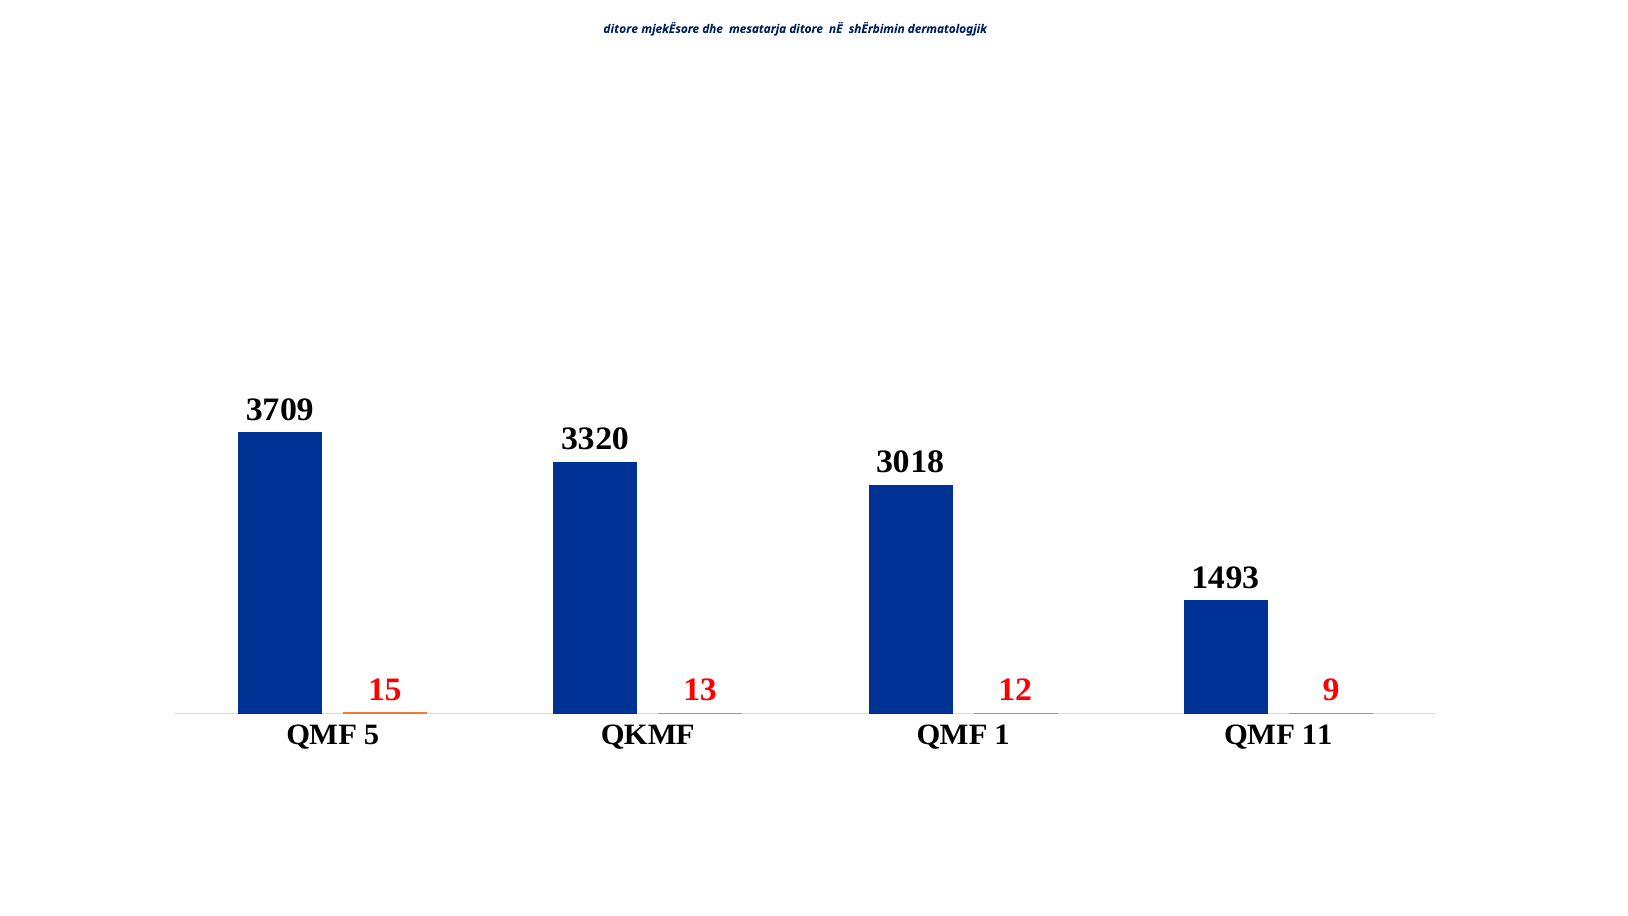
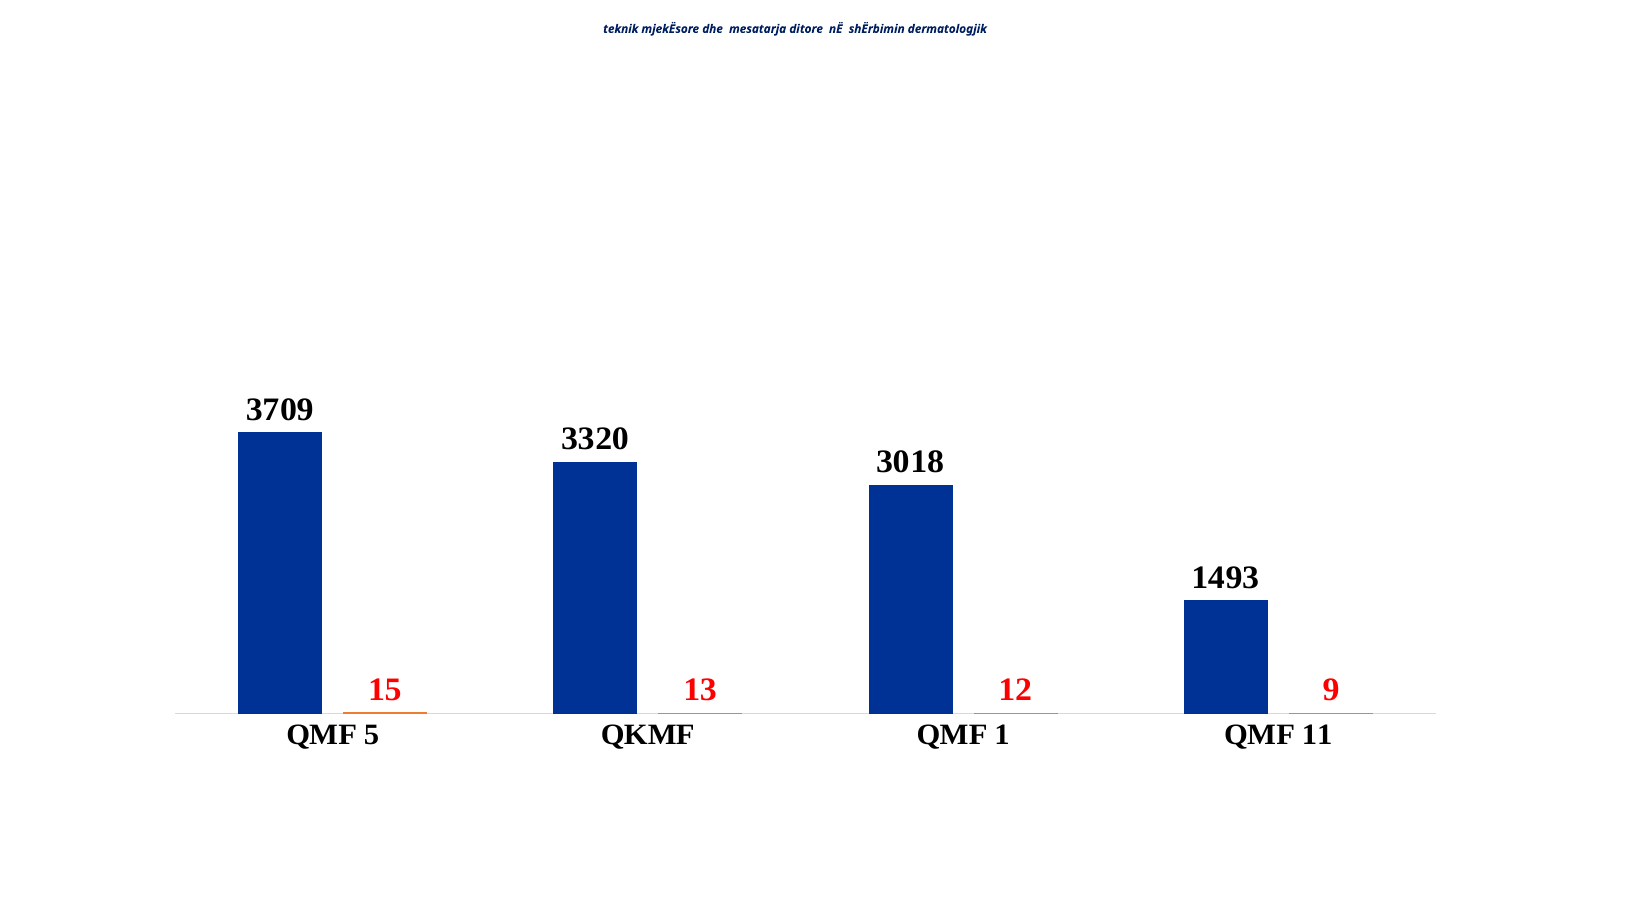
ditore at (621, 29): ditore -> teknik
